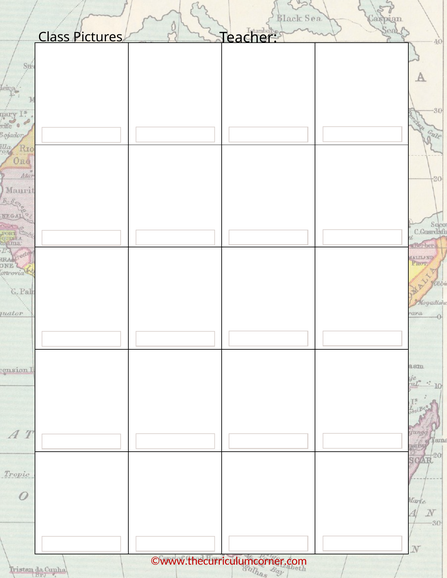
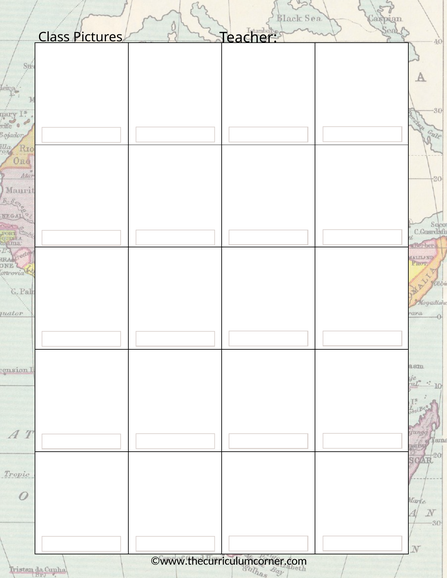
©www.thecurriculumcorner.com colour: red -> black
